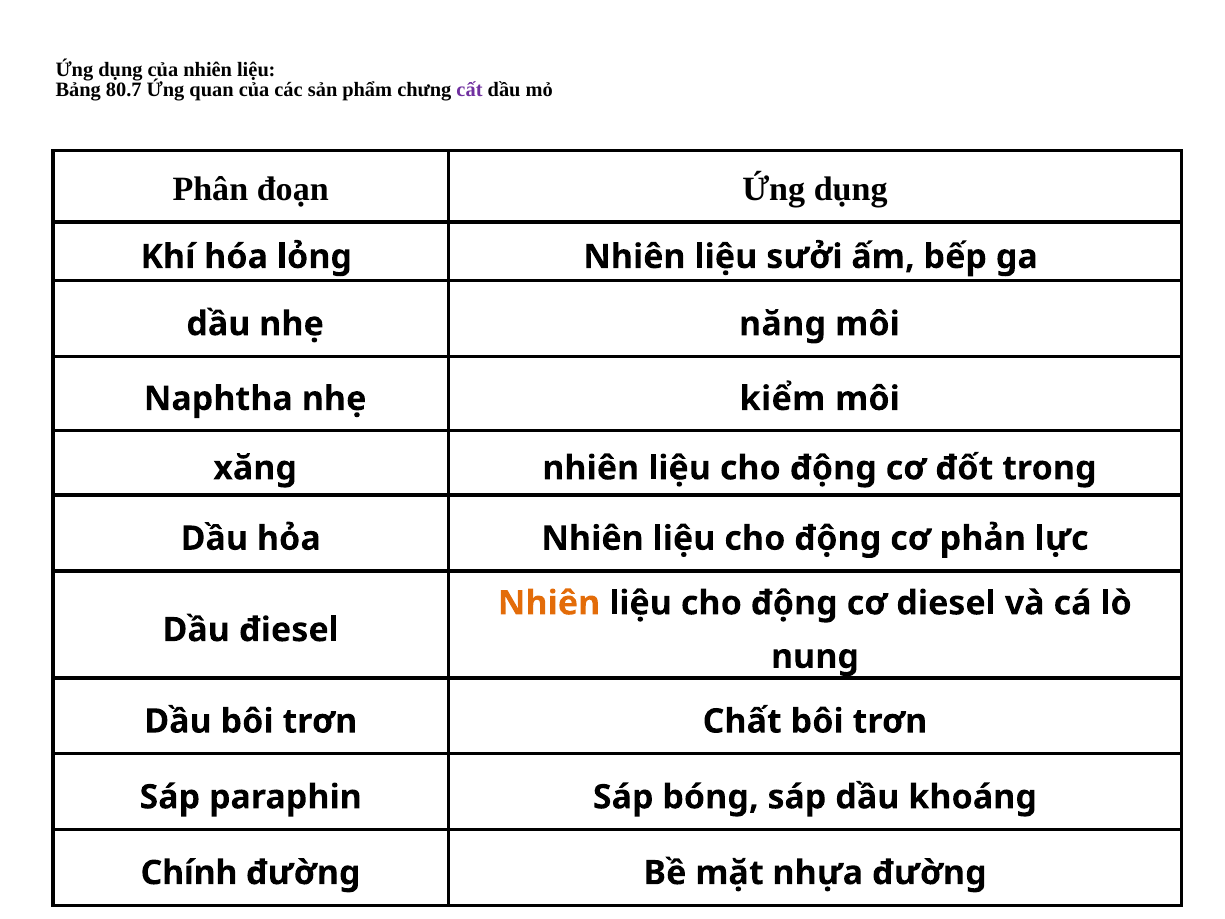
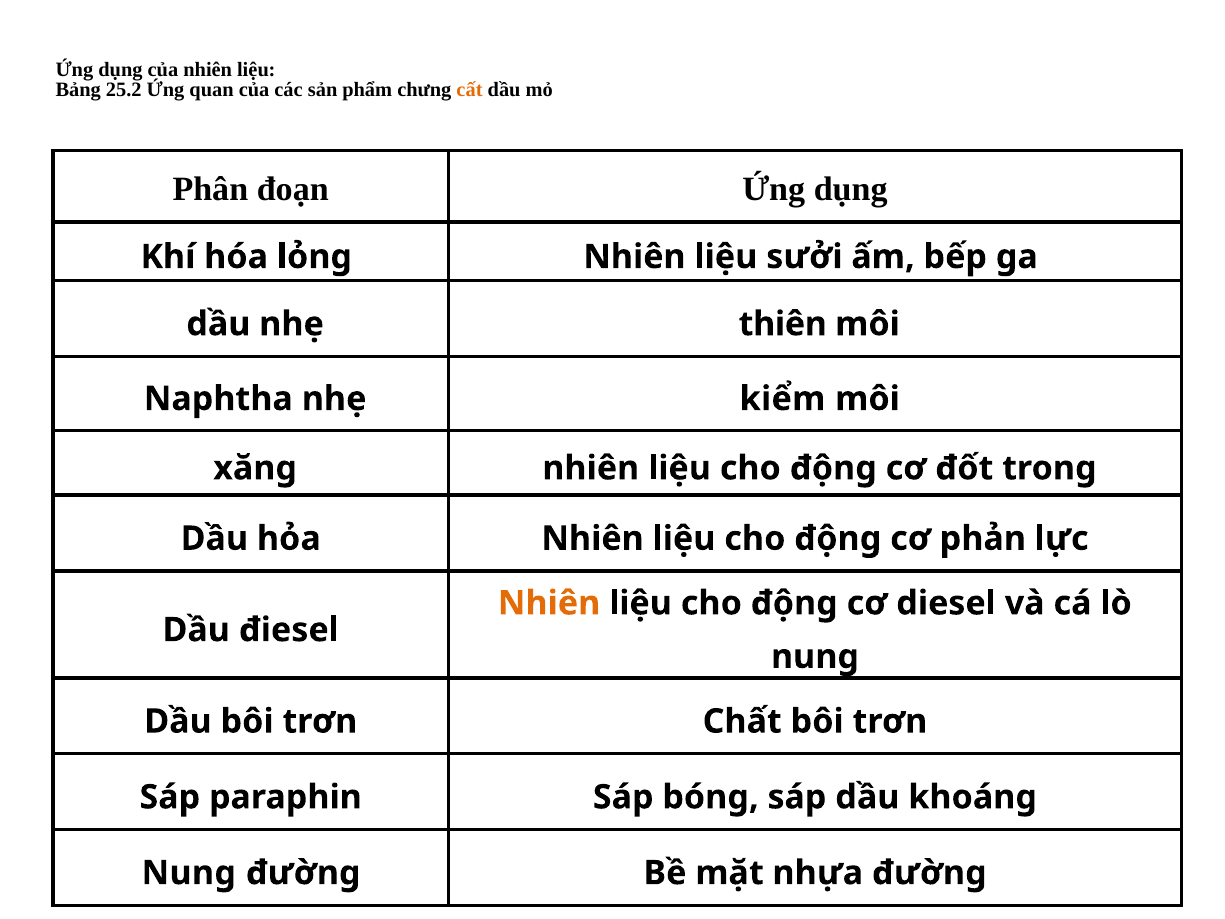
80.7: 80.7 -> 25.2
cất colour: purple -> orange
năng: năng -> thiên
Chính at (189, 873): Chính -> Nung
